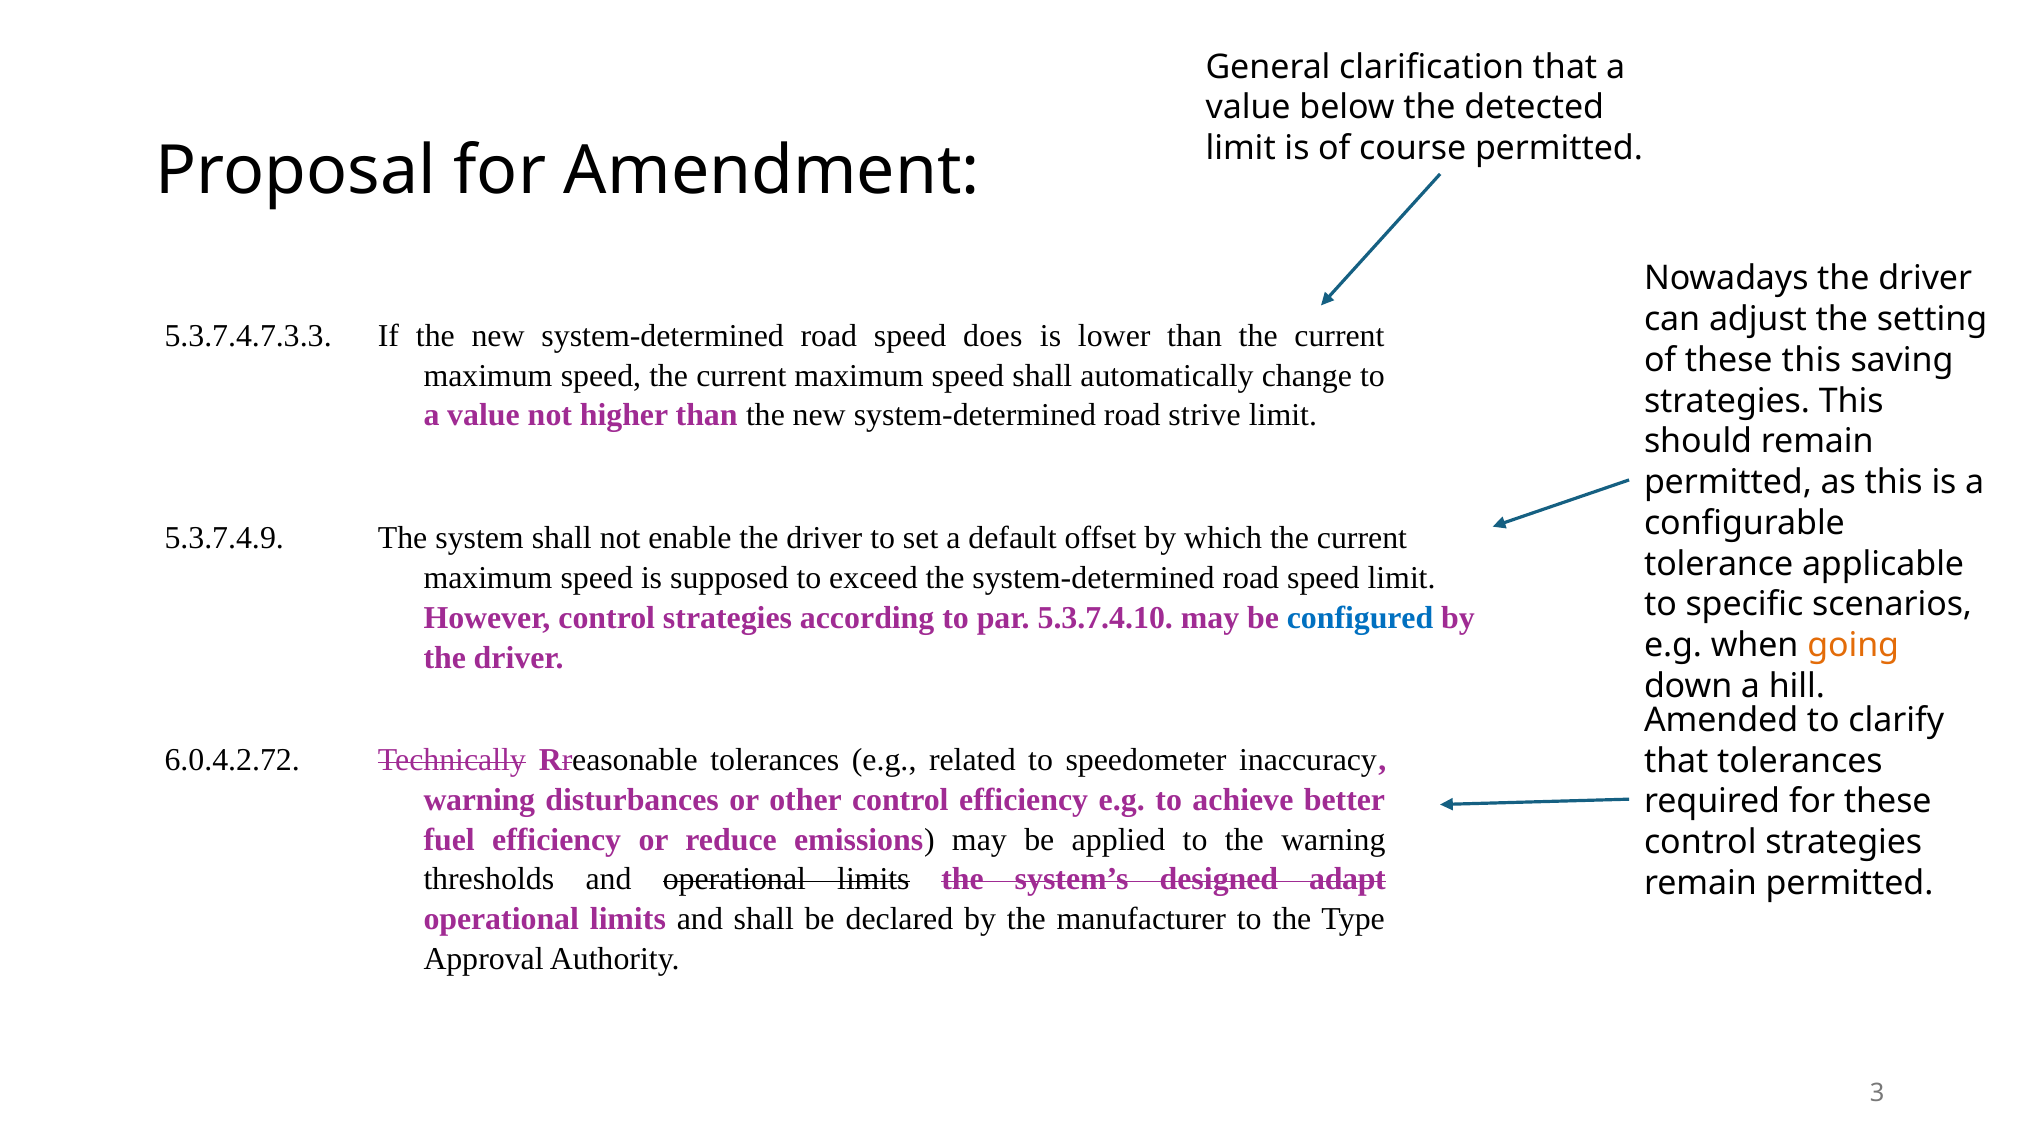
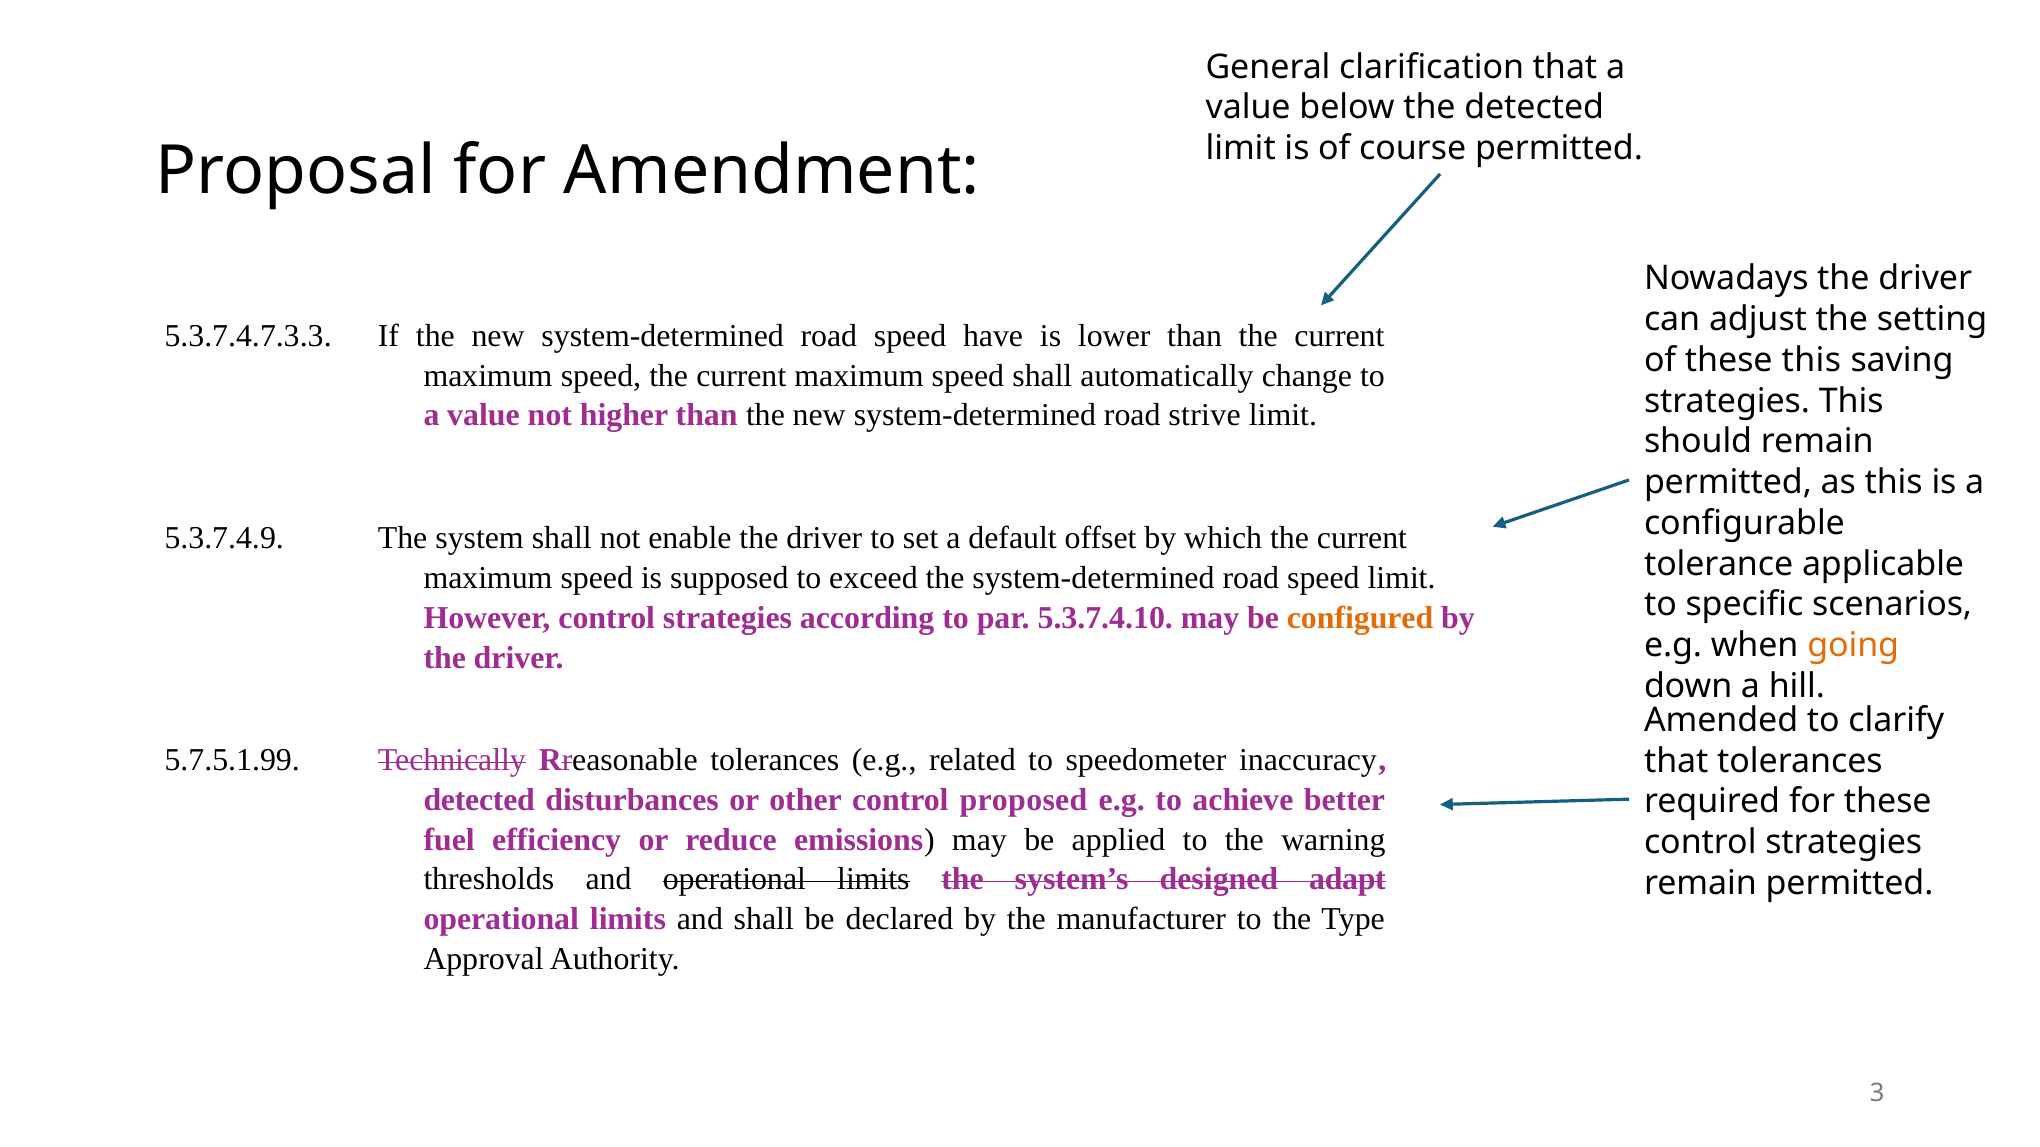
does: does -> have
configured colour: blue -> orange
6.0.4.2.72: 6.0.4.2.72 -> 5.7.5.1.99
warning at (479, 800): warning -> detected
control efficiency: efficiency -> proposed
